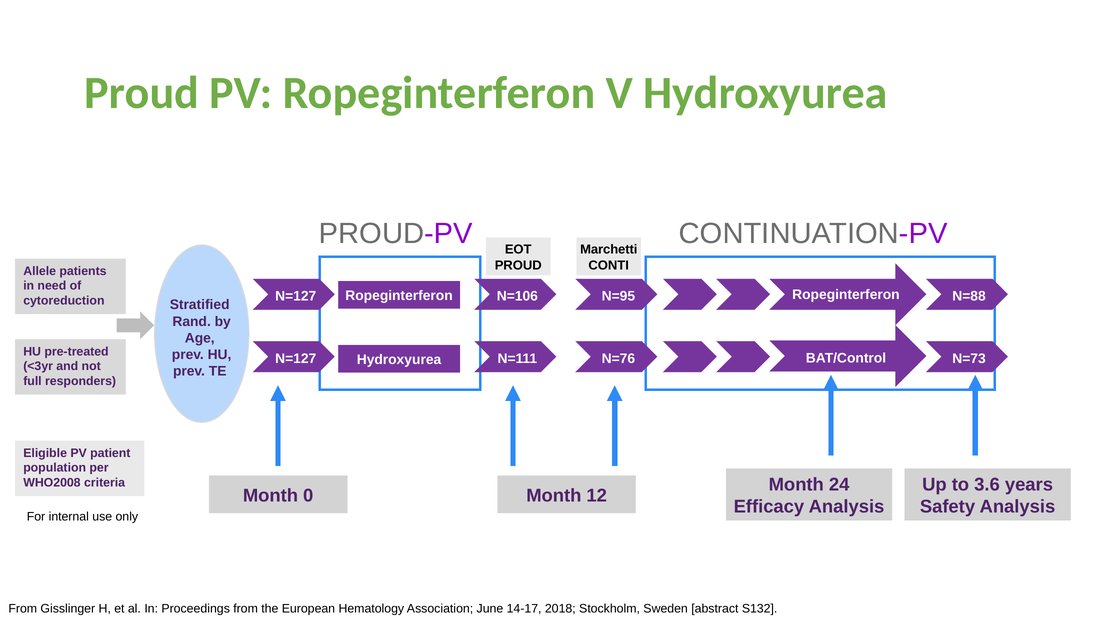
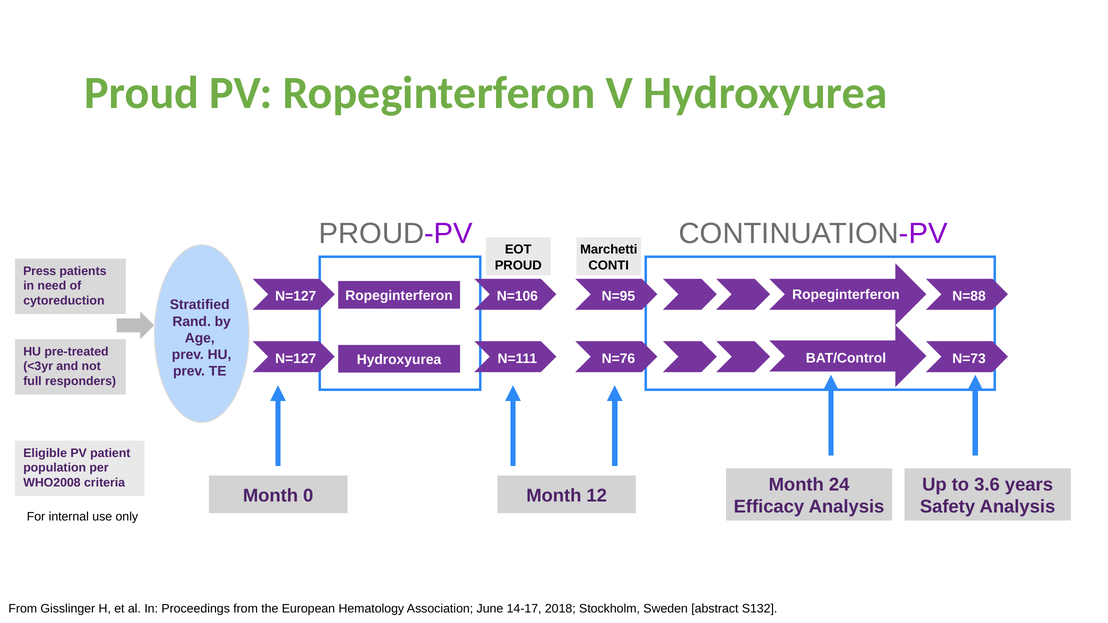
Allele: Allele -> Press
